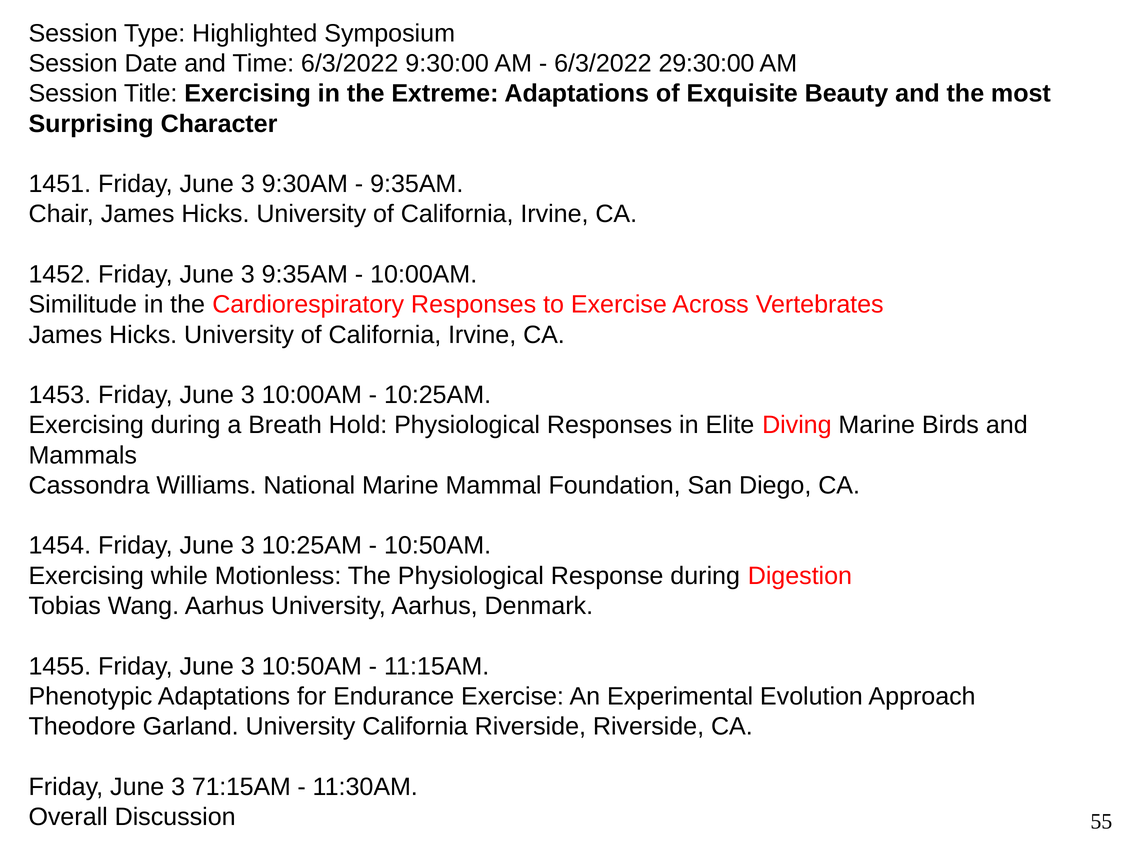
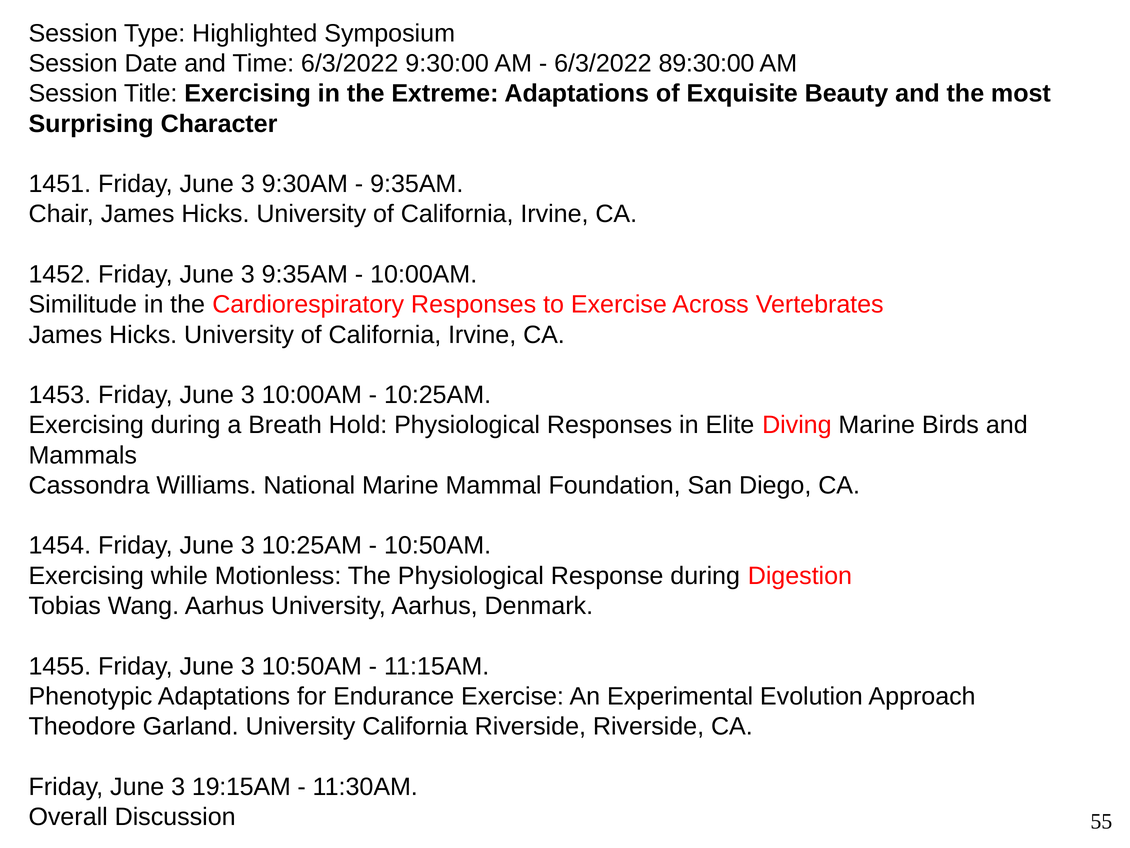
29:30:00: 29:30:00 -> 89:30:00
71:15AM: 71:15AM -> 19:15AM
